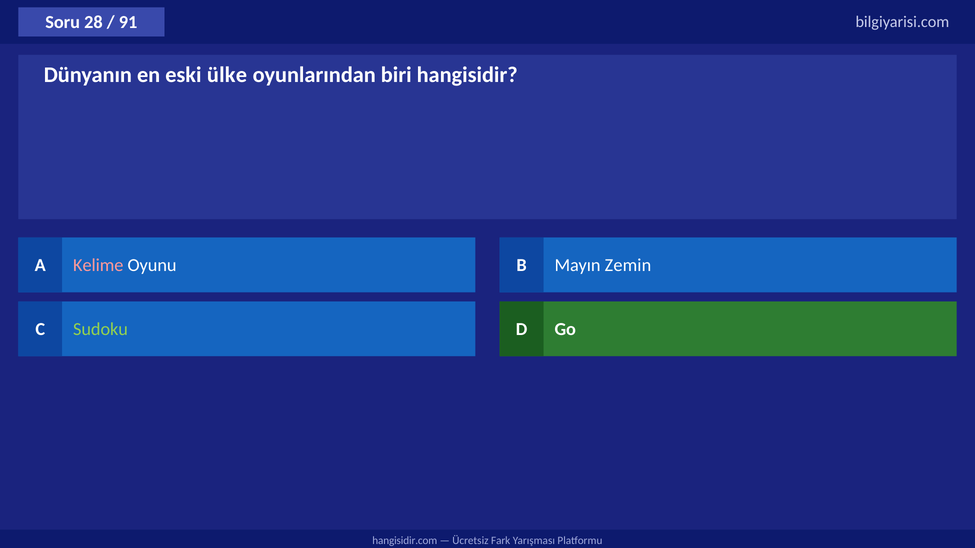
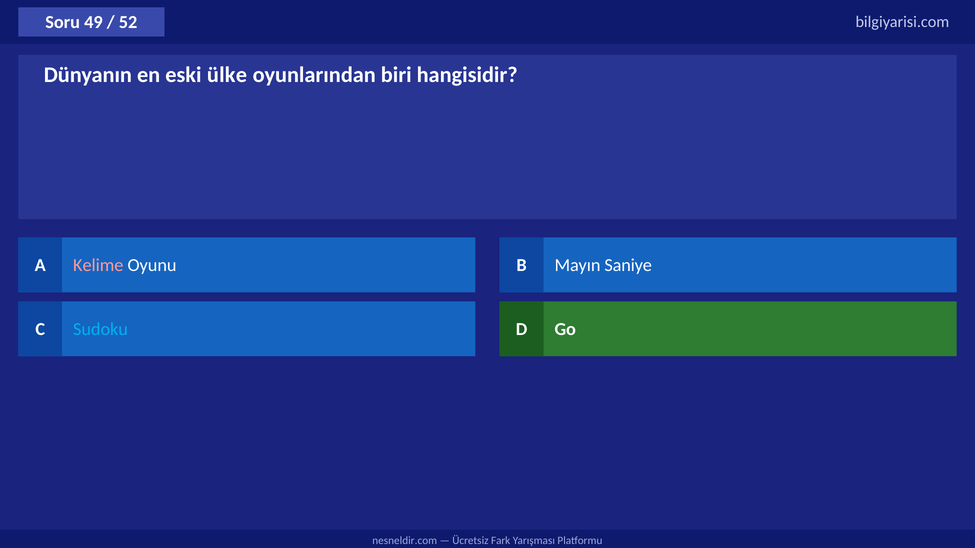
28: 28 -> 49
91: 91 -> 52
Zemin: Zemin -> Saniye
Sudoku colour: light green -> light blue
hangisidir.com: hangisidir.com -> nesneldir.com
